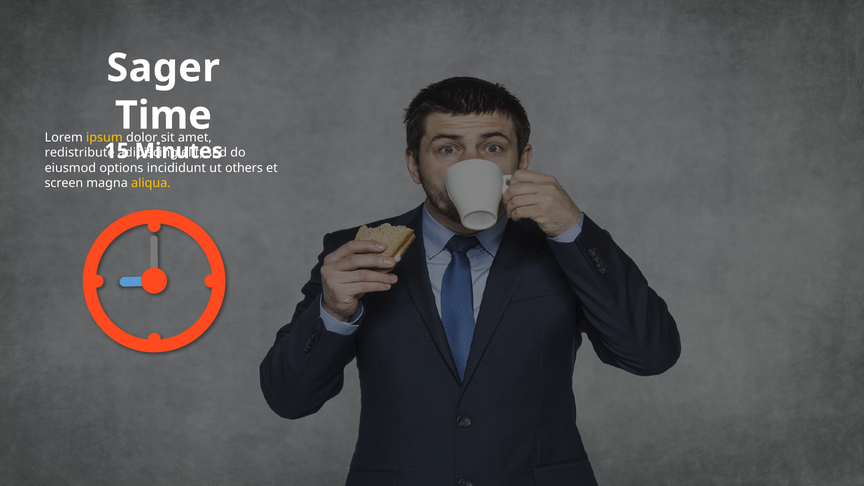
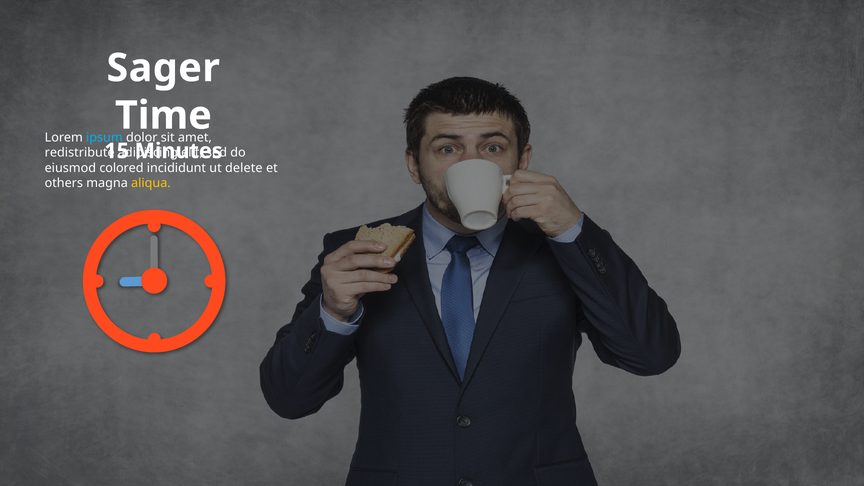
ipsum colour: yellow -> light blue
options: options -> colored
others: others -> delete
screen: screen -> others
